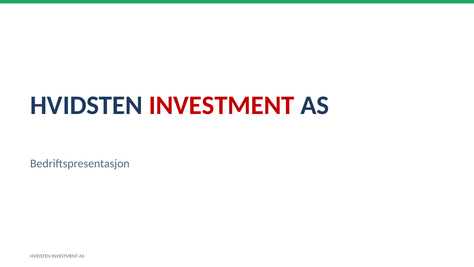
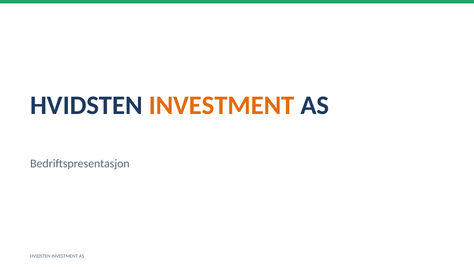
INVESTMENT at (222, 105) colour: red -> orange
